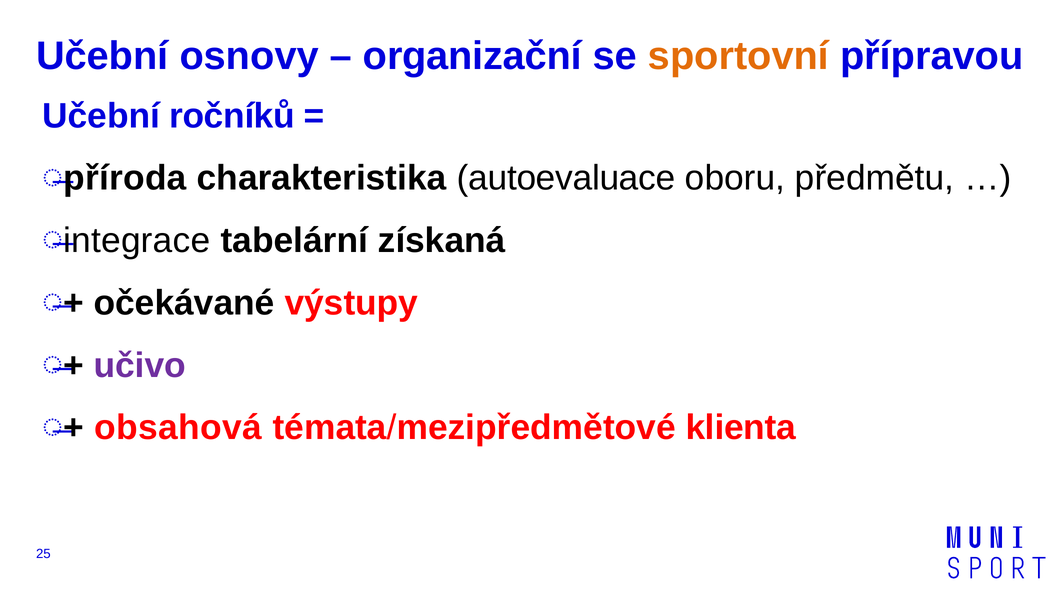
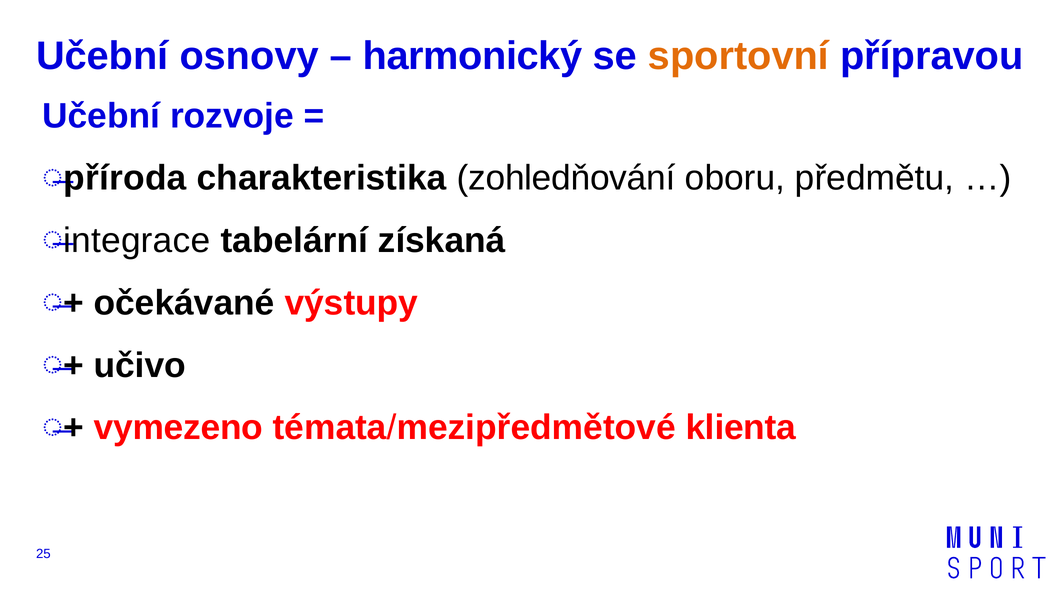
organizační: organizační -> harmonický
ročníků: ročníků -> rozvoje
autoevaluace: autoevaluace -> zohledňování
učivo colour: purple -> black
obsahová: obsahová -> vymezeno
